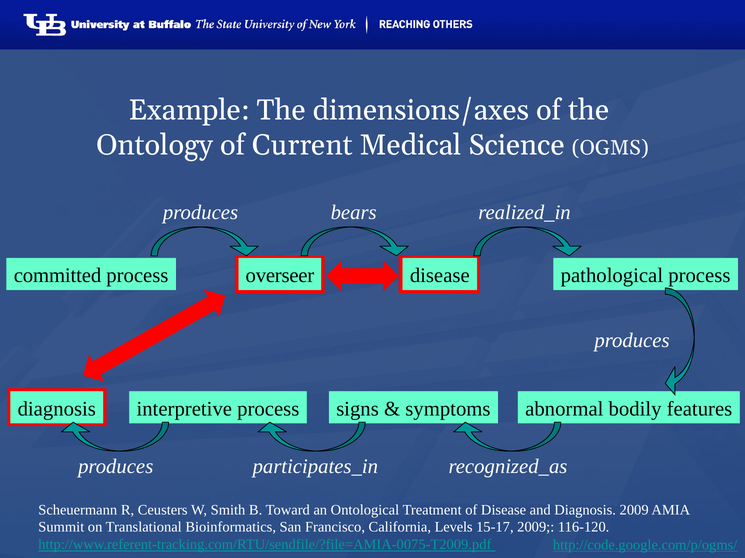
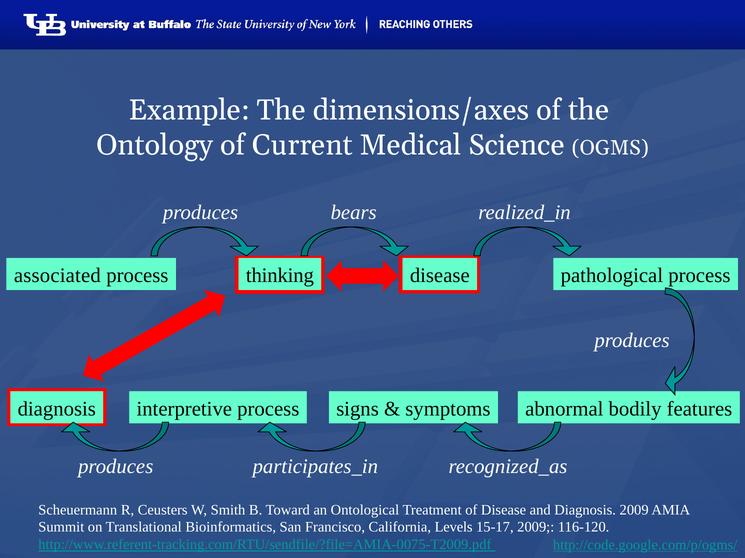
committed: committed -> associated
overseer: overseer -> thinking
